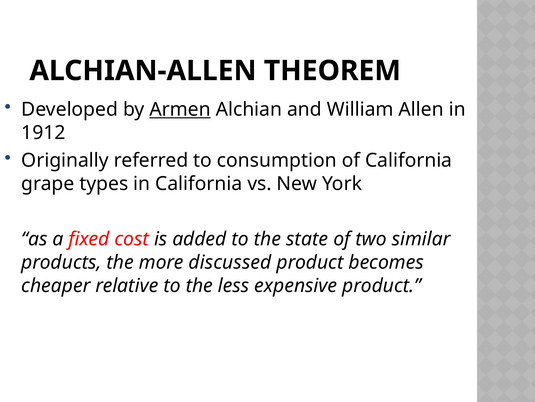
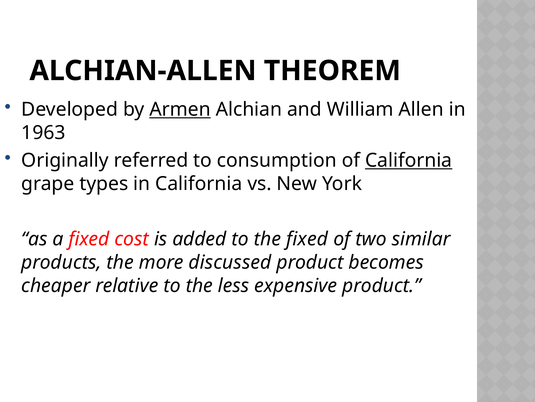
1912: 1912 -> 1963
California at (409, 160) underline: none -> present
the state: state -> fixed
